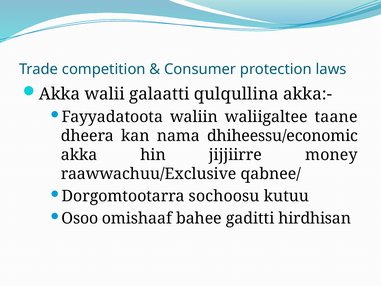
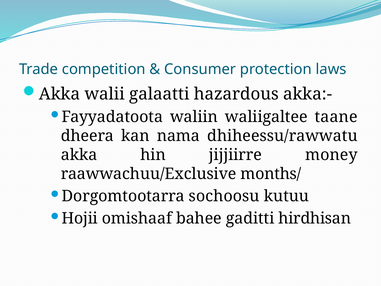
qulqullina: qulqullina -> hazardous
dhiheessu/economic: dhiheessu/economic -> dhiheessu/rawwatu
qabnee/: qabnee/ -> months/
Osoo: Osoo -> Hojii
